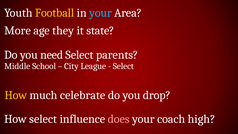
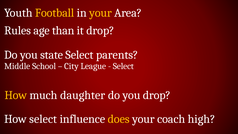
your at (101, 13) colour: light blue -> yellow
More: More -> Rules
they: they -> than
it state: state -> drop
need: need -> state
celebrate: celebrate -> daughter
does colour: pink -> yellow
